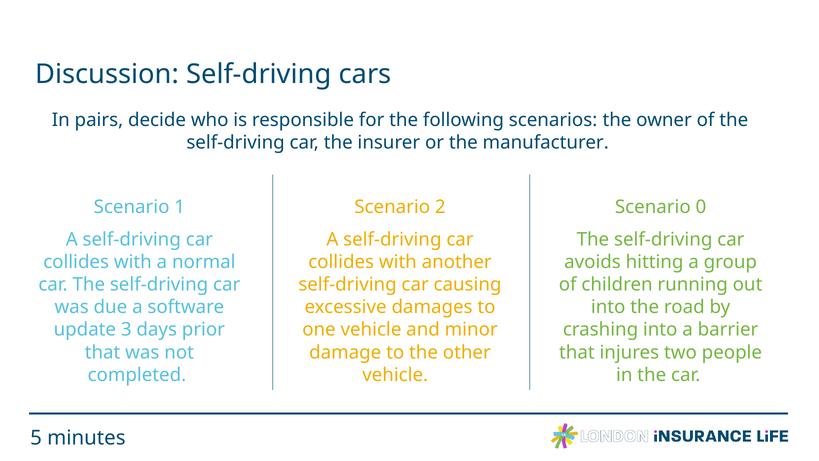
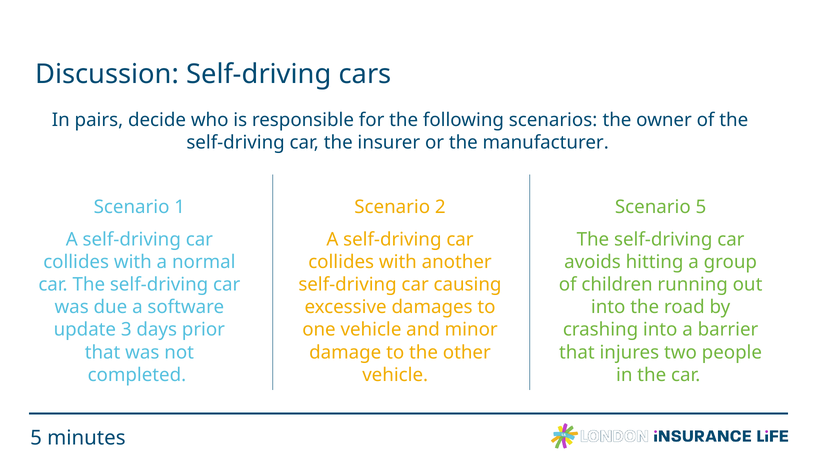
Scenario 0: 0 -> 5
